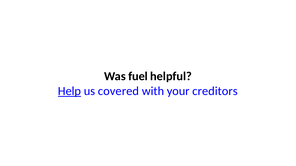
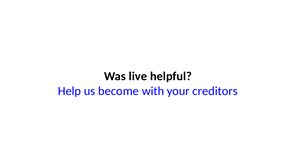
fuel: fuel -> live
Help underline: present -> none
covered: covered -> become
